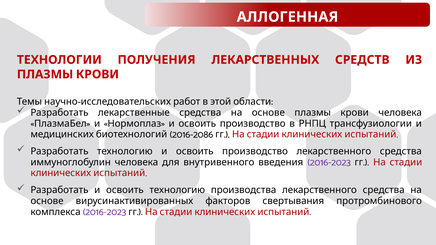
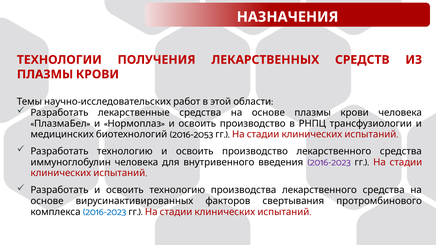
АЛЛОГЕННАЯ: АЛЛОГЕННАЯ -> НАЗНАЧЕНИЯ
2016-2086: 2016-2086 -> 2016-2053
2016-2023 at (104, 212) colour: purple -> blue
